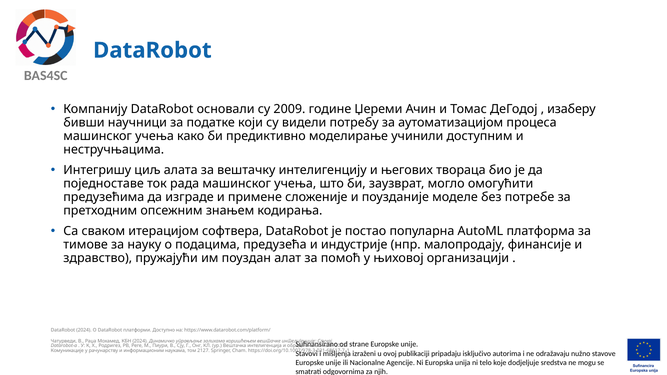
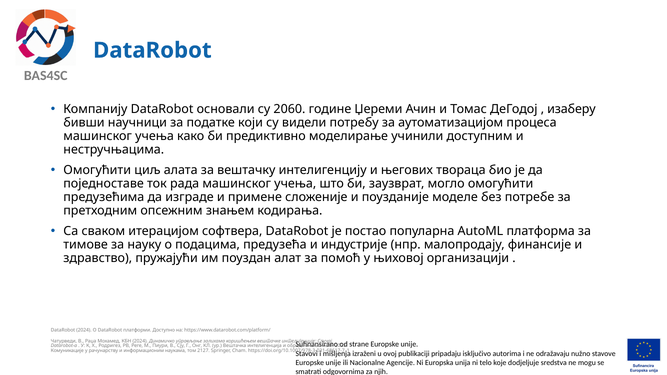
2009: 2009 -> 2060
Интегришу at (97, 170): Интегришу -> Омогућити
